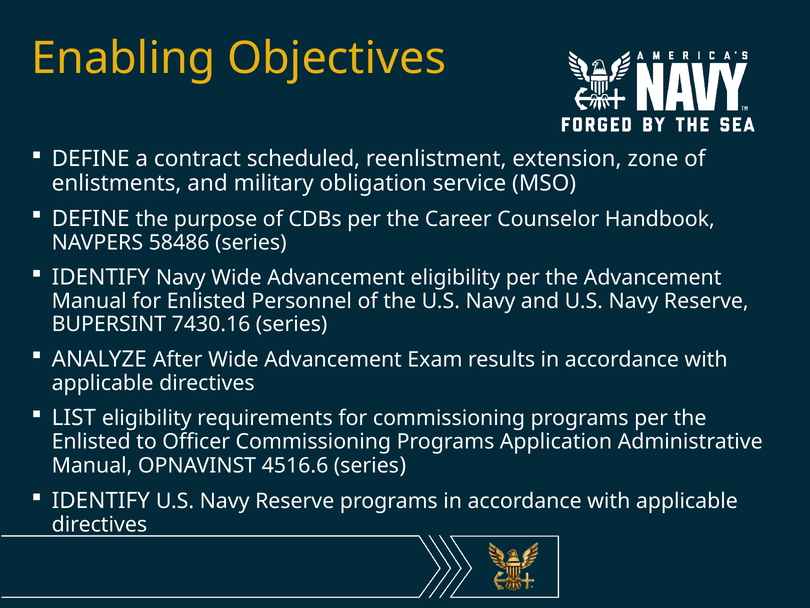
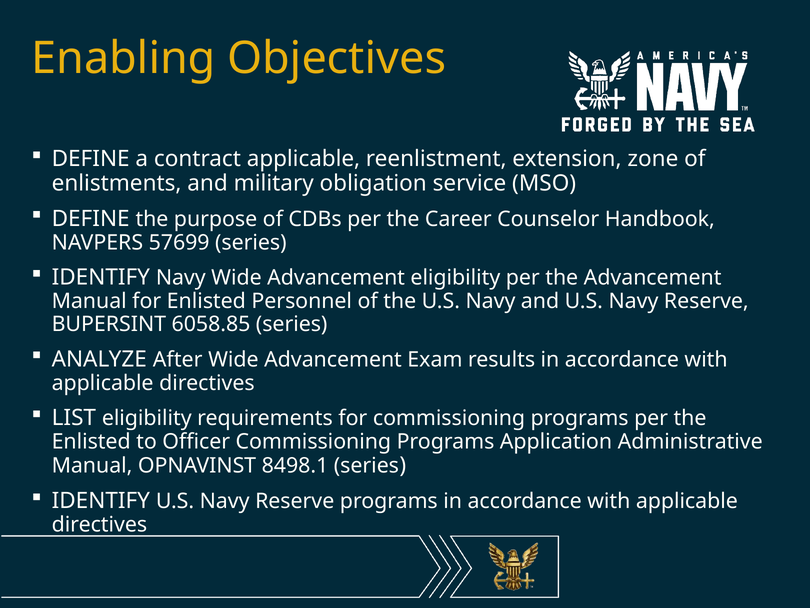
contract scheduled: scheduled -> applicable
58486: 58486 -> 57699
7430.16: 7430.16 -> 6058.85
4516.6: 4516.6 -> 8498.1
